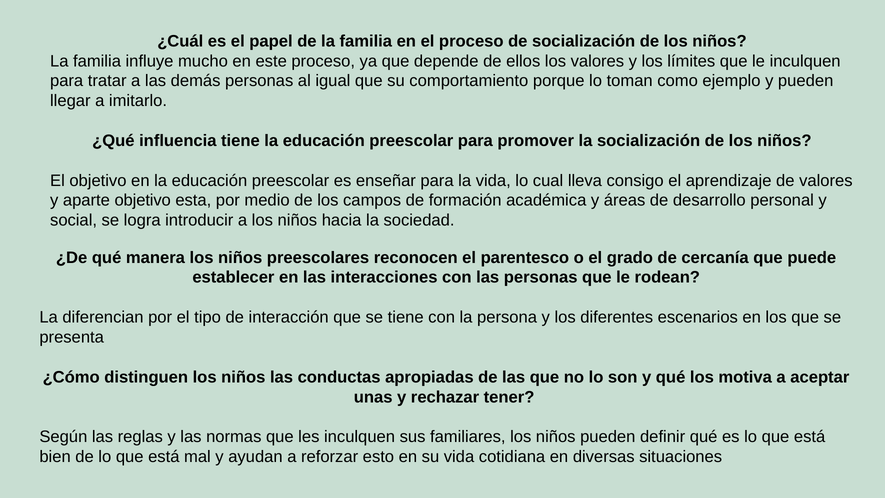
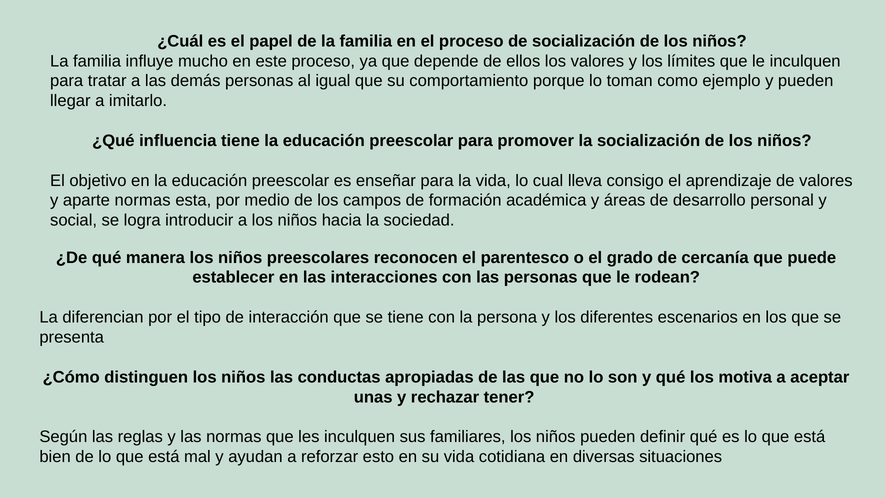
aparte objetivo: objetivo -> normas
